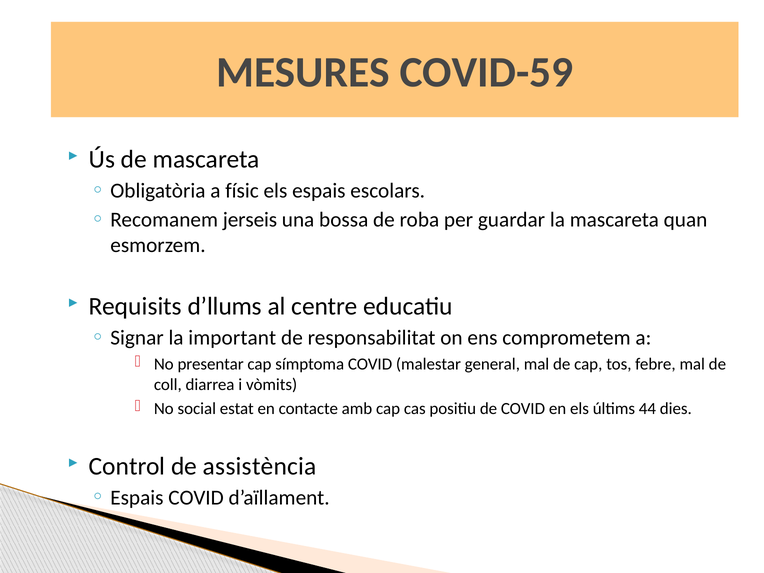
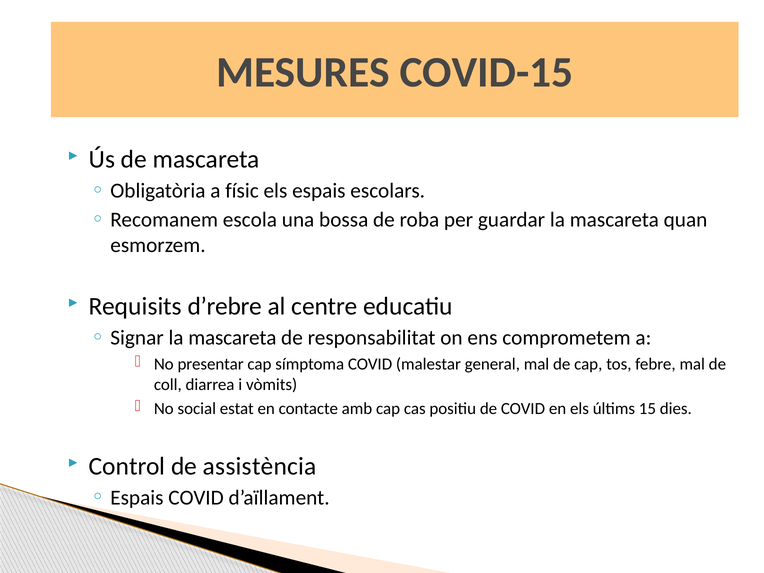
COVID-59: COVID-59 -> COVID-15
jerseis: jerseis -> escola
d’llums: d’llums -> d’rebre
Signar la important: important -> mascareta
44: 44 -> 15
